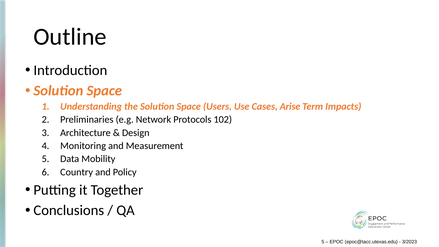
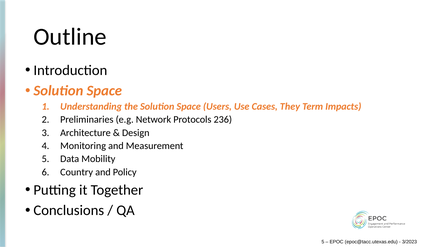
Arise: Arise -> They
102: 102 -> 236
